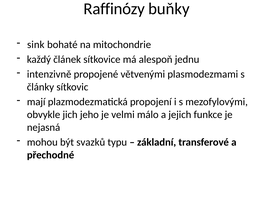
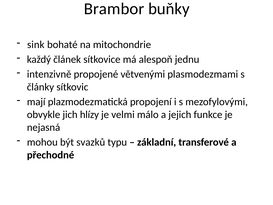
Raffinózy: Raffinózy -> Brambor
jeho: jeho -> hlízy
